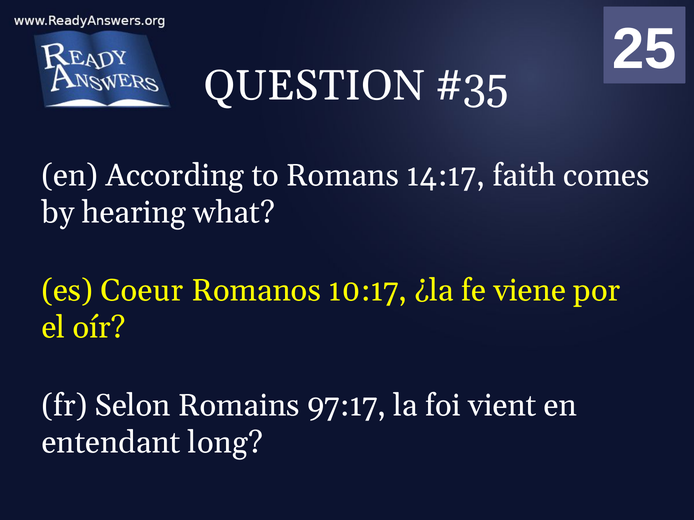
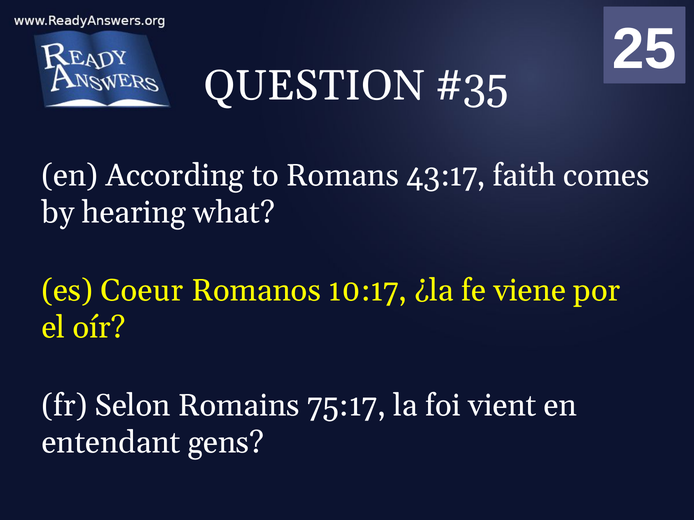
14:17: 14:17 -> 43:17
97:17: 97:17 -> 75:17
long: long -> gens
